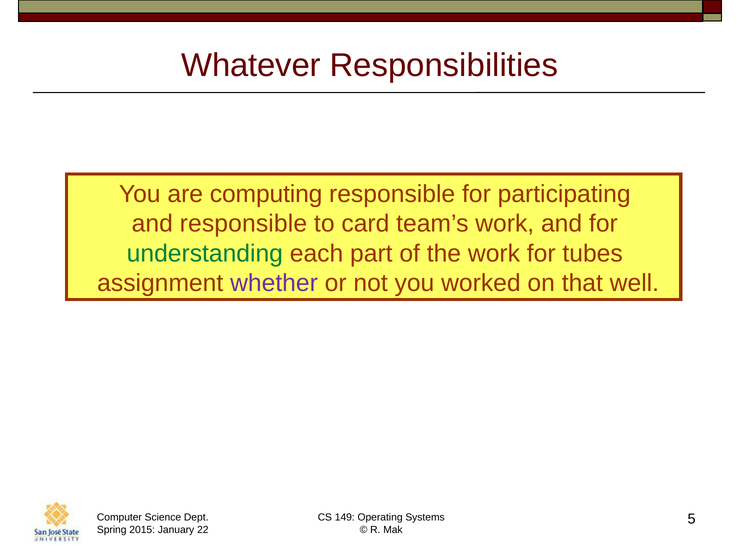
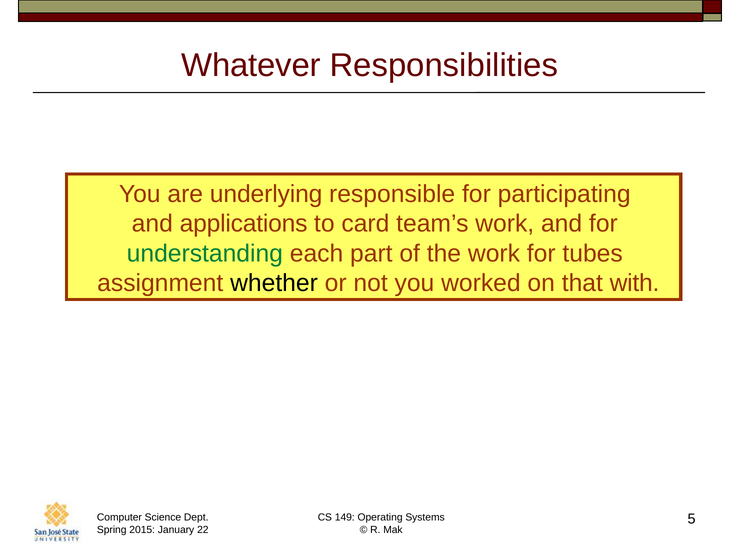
computing: computing -> underlying
and responsible: responsible -> applications
whether colour: purple -> black
well: well -> with
